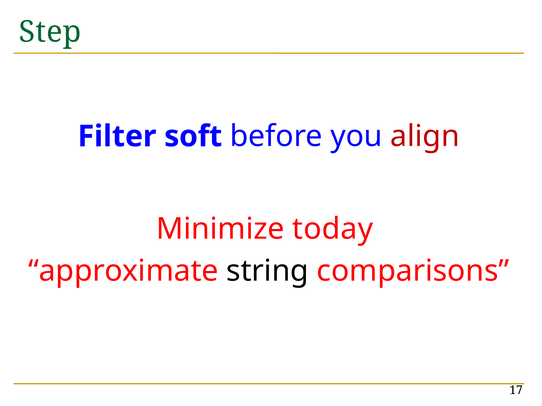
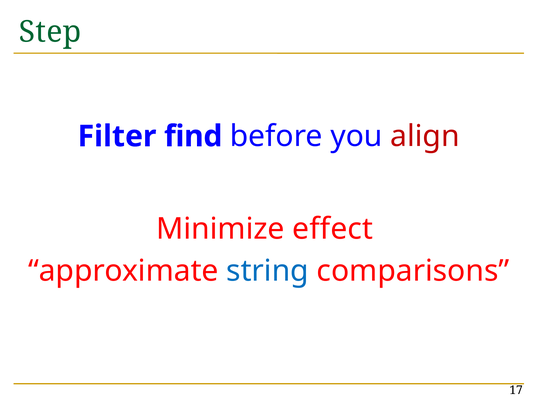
soft: soft -> find
today: today -> effect
string colour: black -> blue
